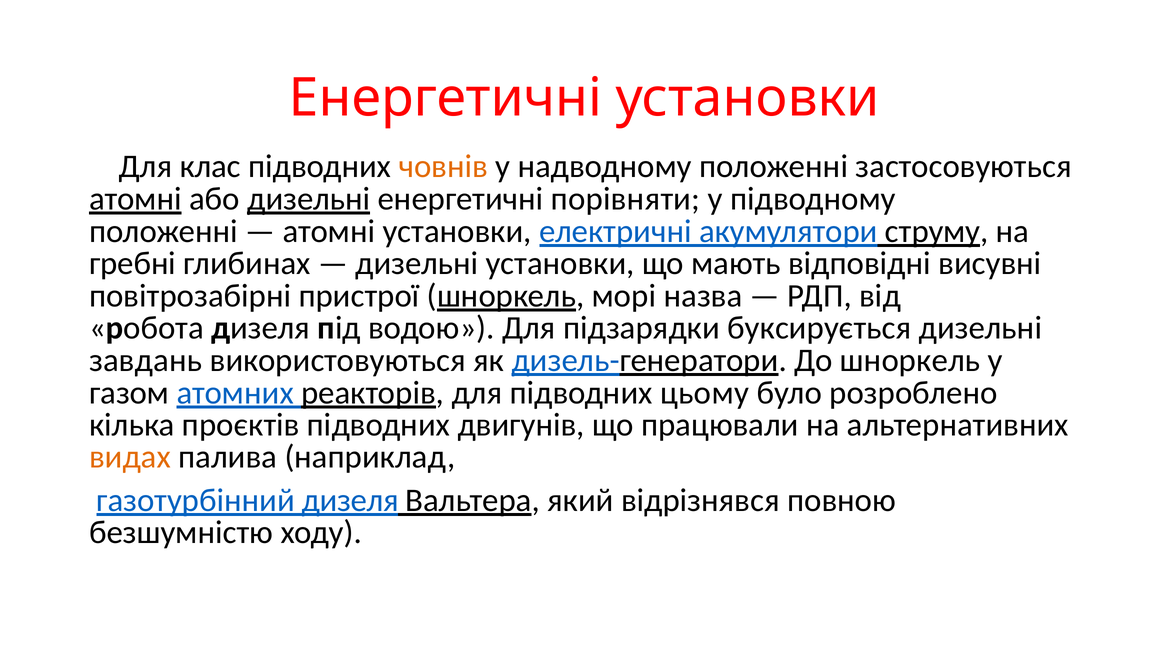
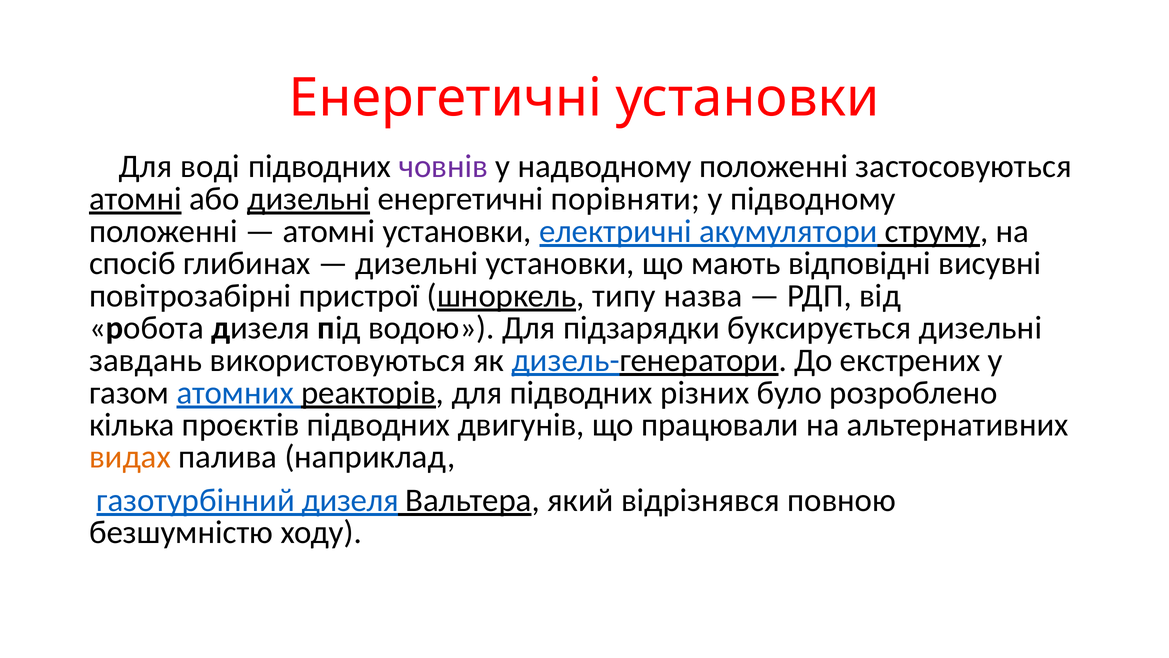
клас: клас -> воді
човнів colour: orange -> purple
гребні: гребні -> спосіб
морі: морі -> типу
До шноркель: шноркель -> екстрених
цьому: цьому -> різних
